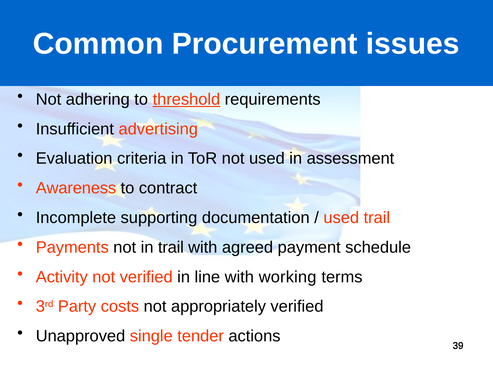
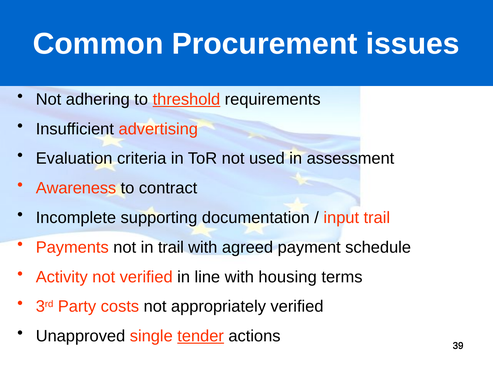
used at (341, 218): used -> input
working: working -> housing
tender underline: none -> present
